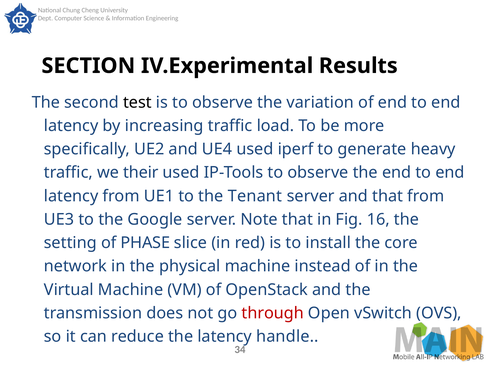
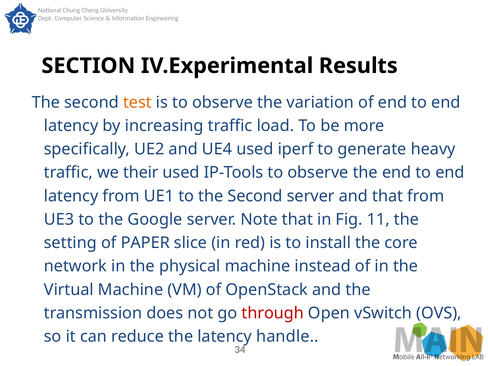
test colour: black -> orange
to the Tenant: Tenant -> Second
16: 16 -> 11
PHASE: PHASE -> PAPER
